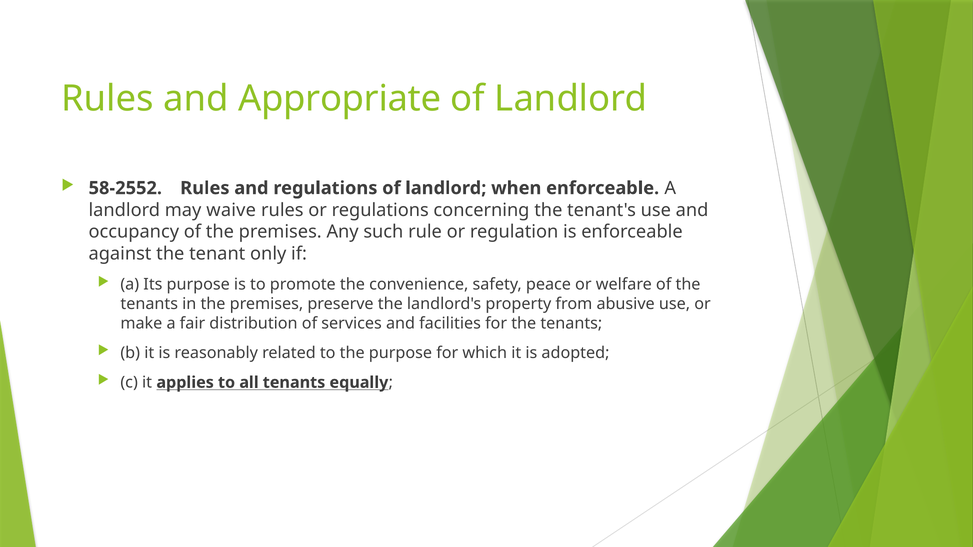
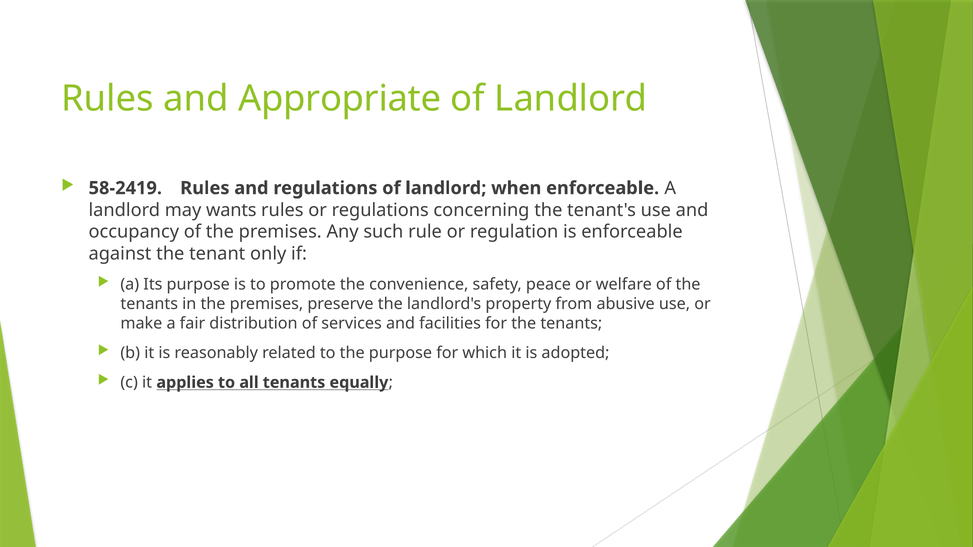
58-2552: 58-2552 -> 58-2419
waive: waive -> wants
